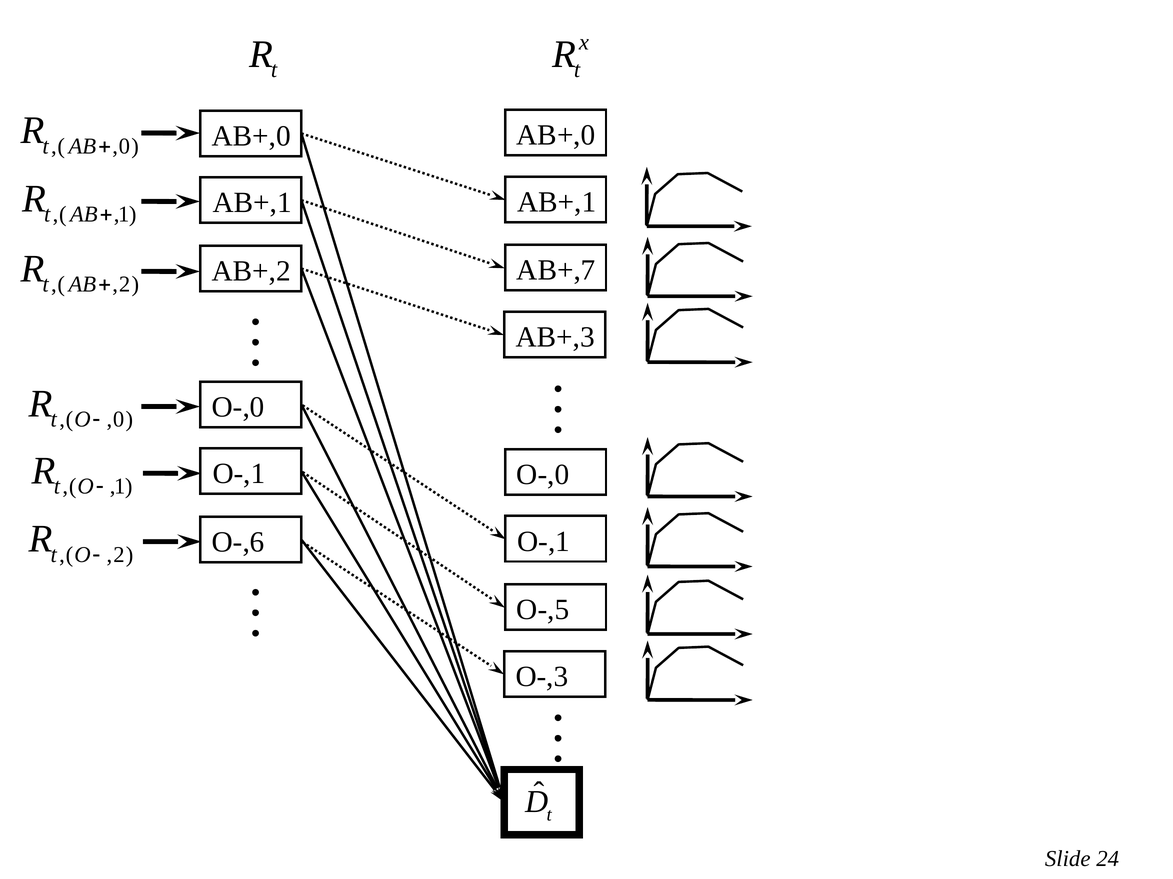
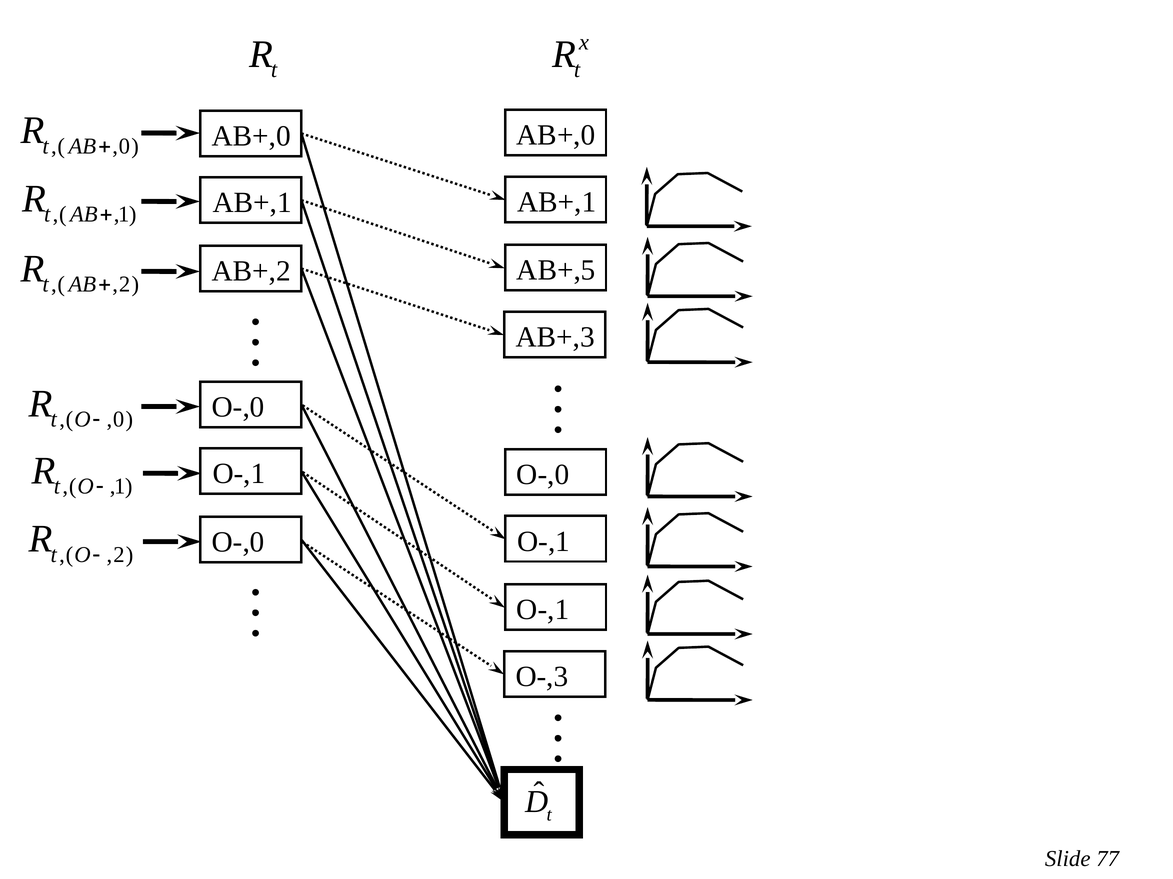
AB+,7: AB+,7 -> AB+,5
O-,6 at (238, 543): O-,6 -> O-,0
O-,5 at (543, 610): O-,5 -> O-,1
24: 24 -> 77
